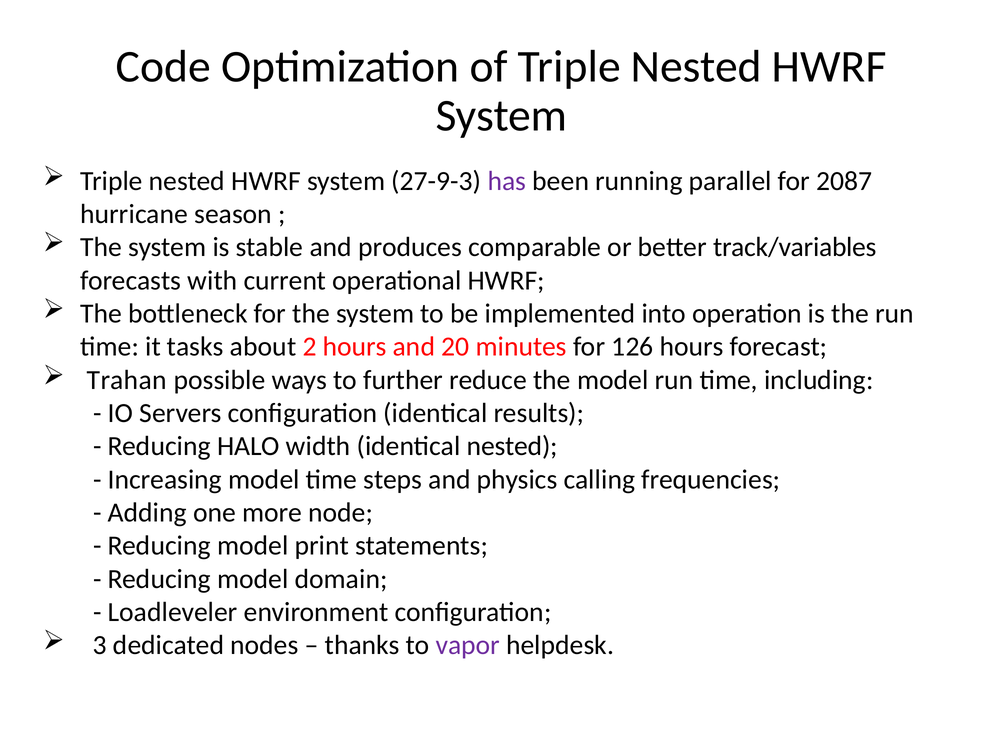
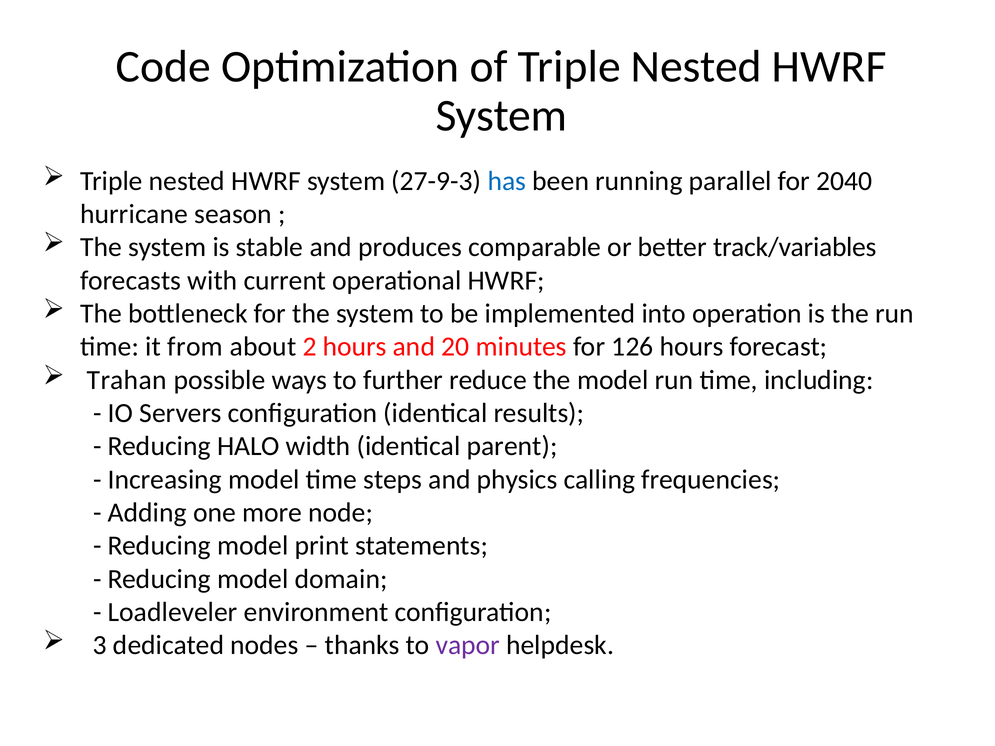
has colour: purple -> blue
2087: 2087 -> 2040
tasks: tasks -> from
identical nested: nested -> parent
